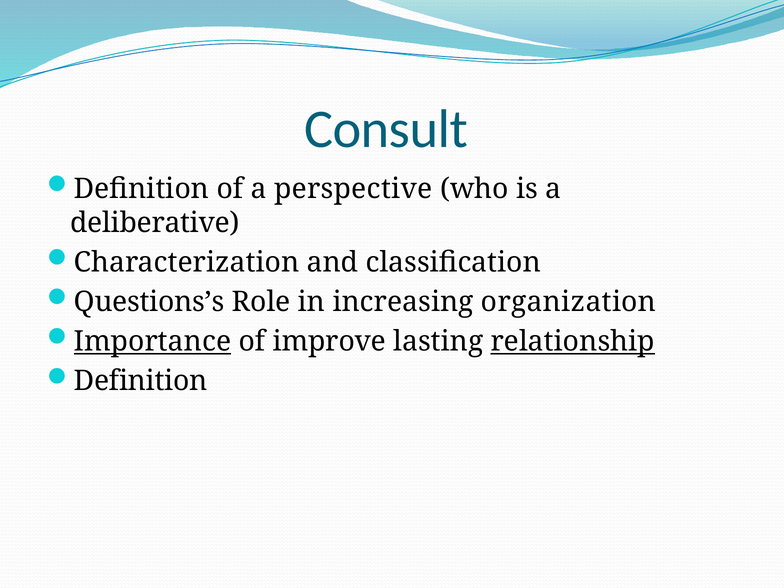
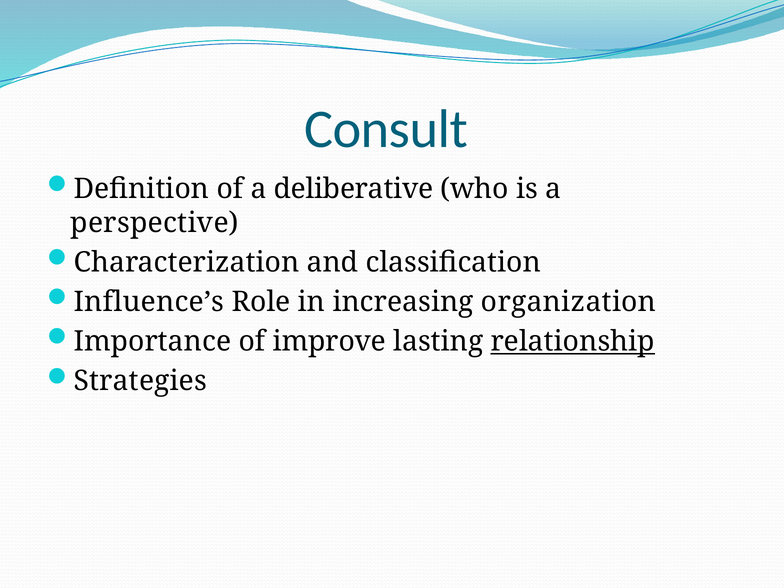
perspective: perspective -> deliberative
deliberative: deliberative -> perspective
Questions’s: Questions’s -> Influence’s
Importance underline: present -> none
Definition at (141, 381): Definition -> Strategies
